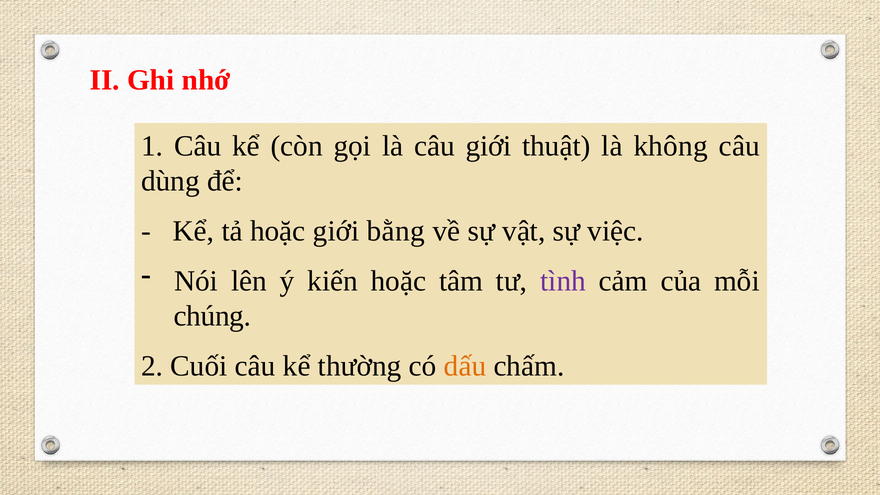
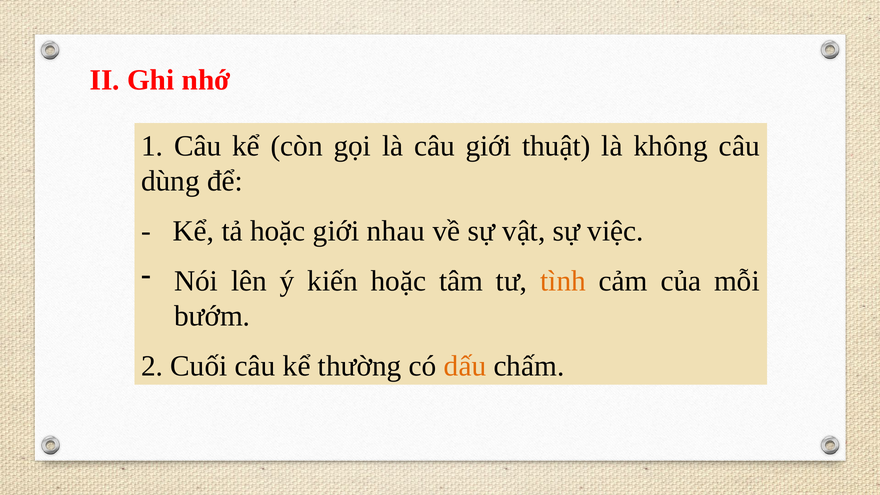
bằng: bằng -> nhau
tình colour: purple -> orange
chúng: chúng -> bướm
